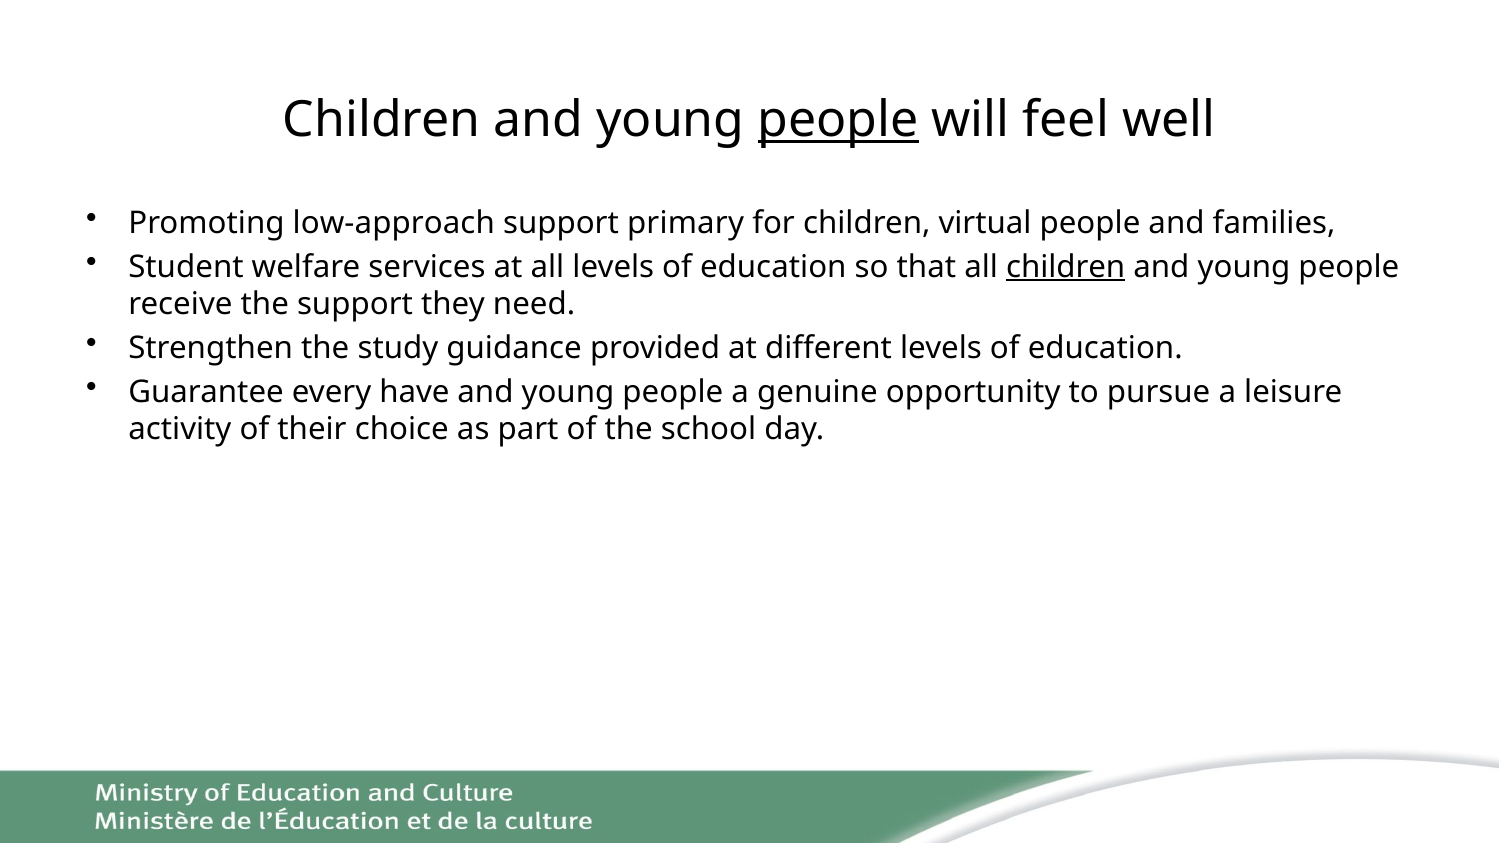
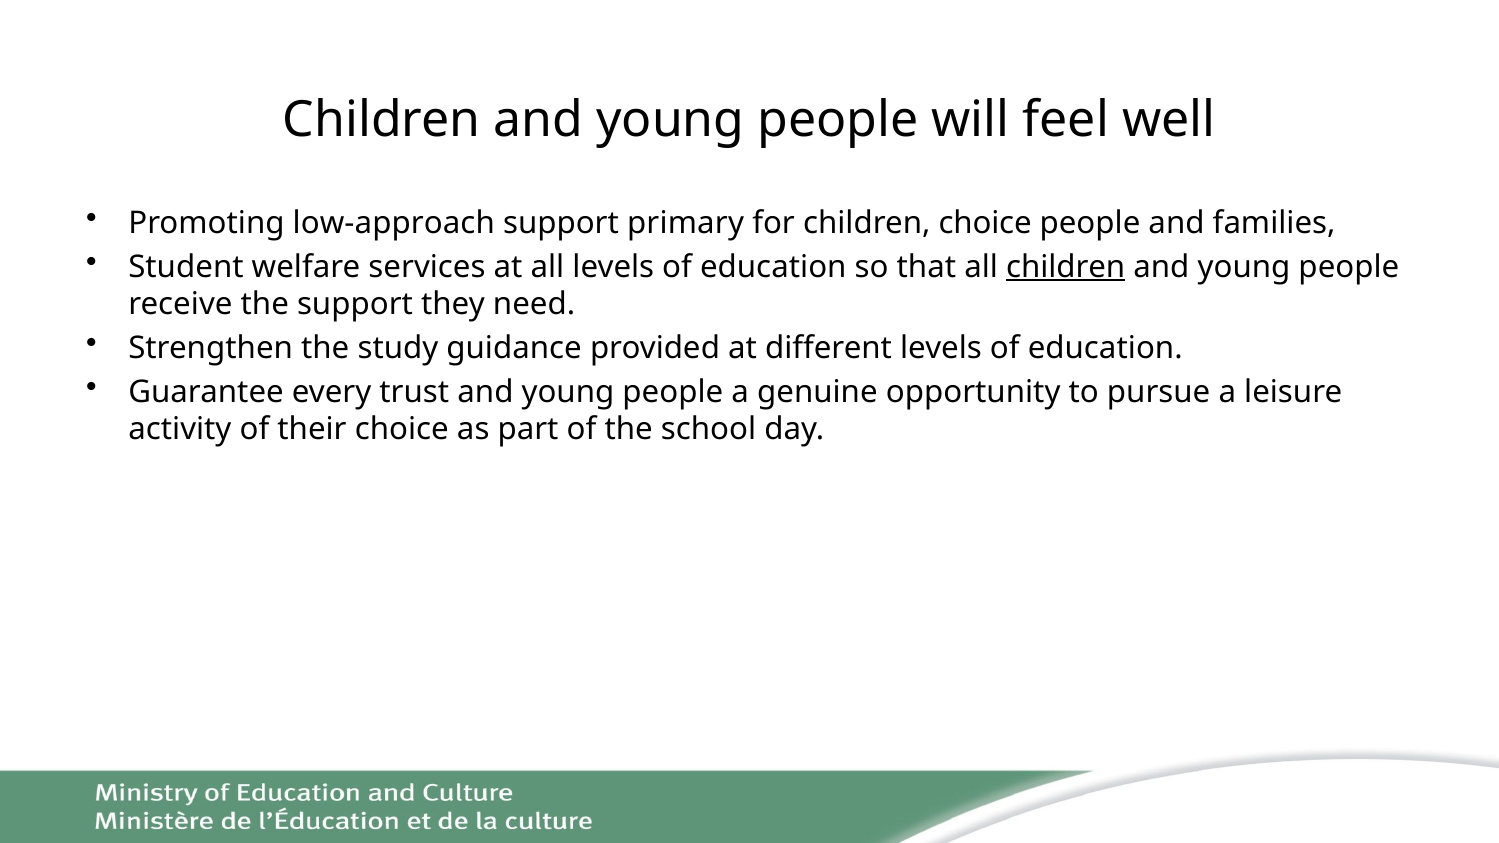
people at (838, 120) underline: present -> none
children virtual: virtual -> choice
have: have -> trust
